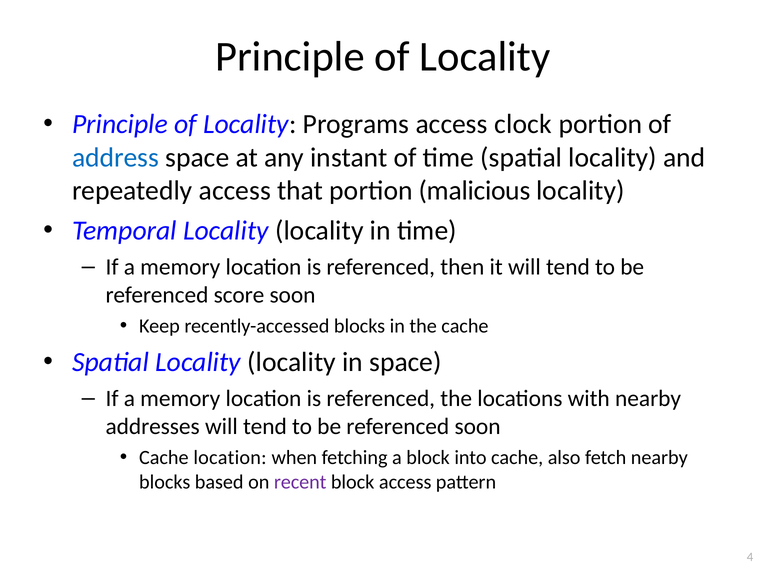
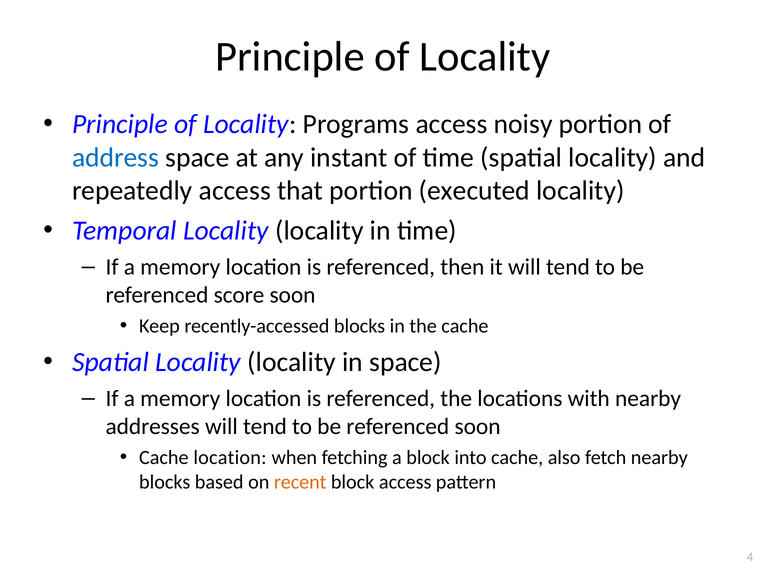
clock: clock -> noisy
malicious: malicious -> executed
recent colour: purple -> orange
